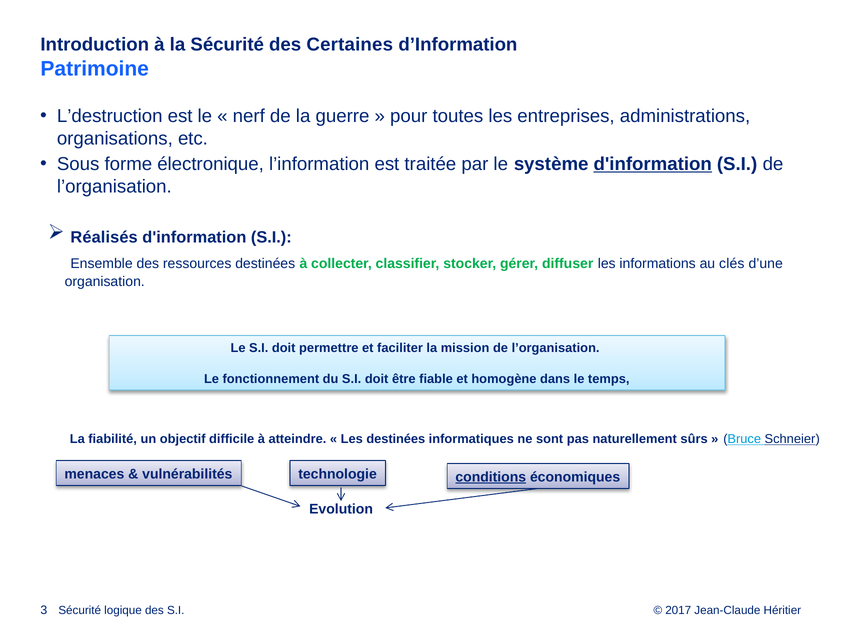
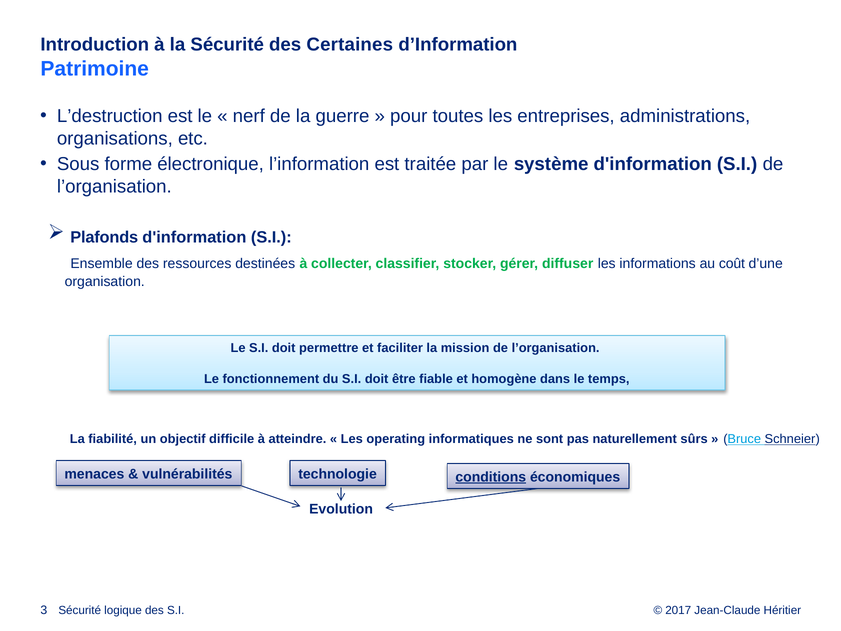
d'information at (653, 164) underline: present -> none
Réalisés: Réalisés -> Plafonds
clés: clés -> coût
Les destinées: destinées -> operating
